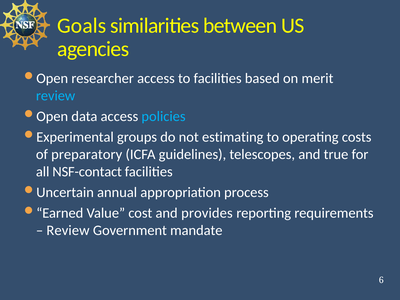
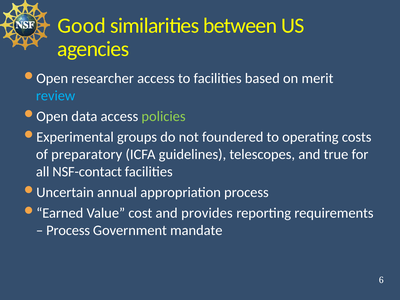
Goals: Goals -> Good
policies colour: light blue -> light green
estimating: estimating -> foundered
Review at (68, 230): Review -> Process
